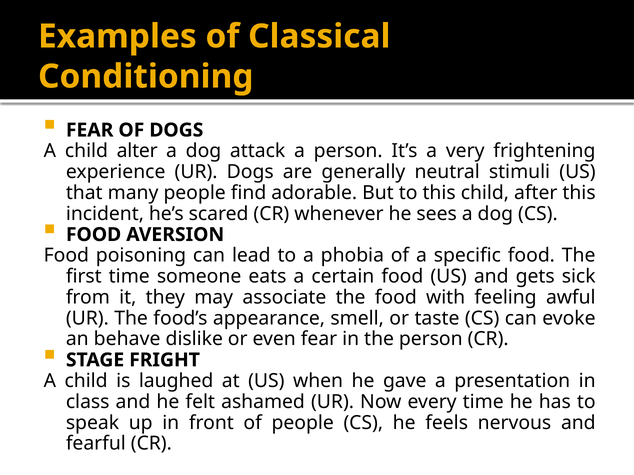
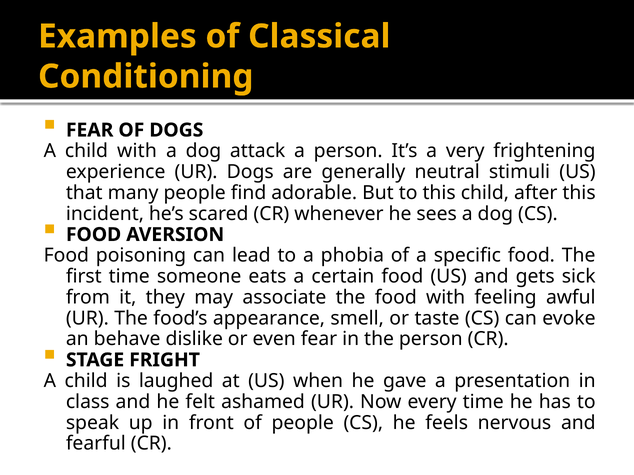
child alter: alter -> with
